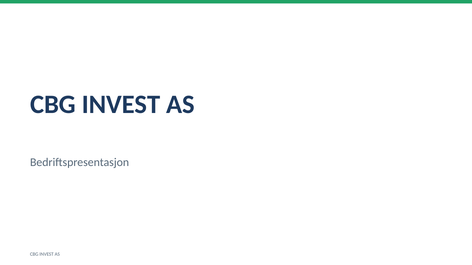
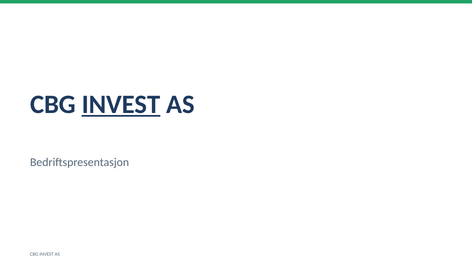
INVEST at (121, 105) underline: none -> present
